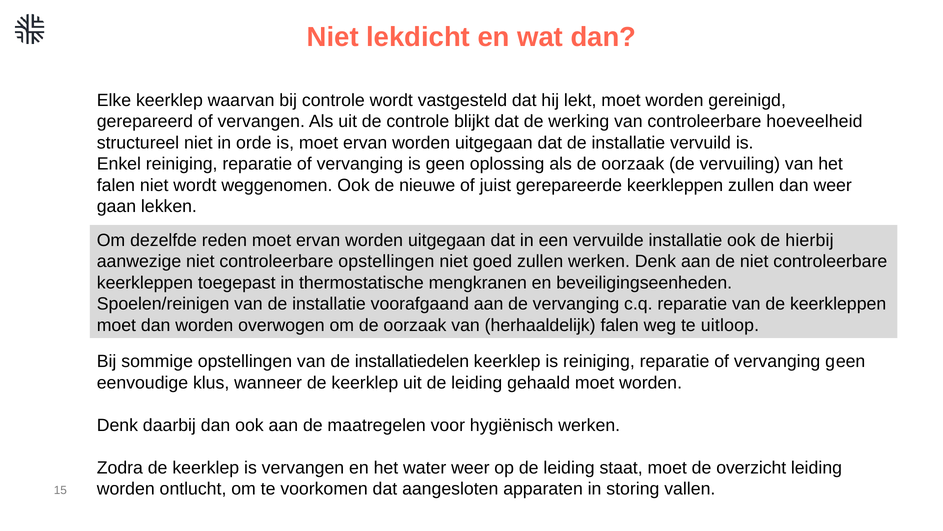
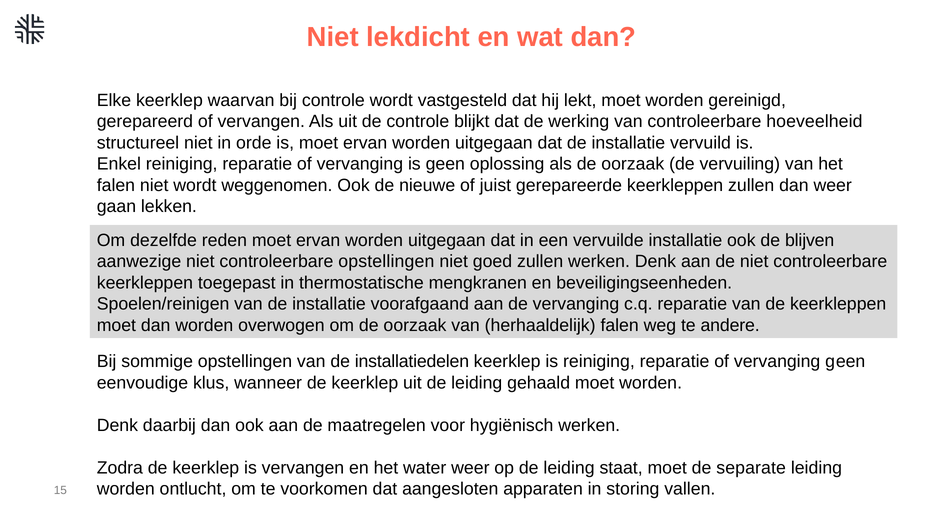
hierbij: hierbij -> blijven
uitloop: uitloop -> andere
overzicht: overzicht -> separate
